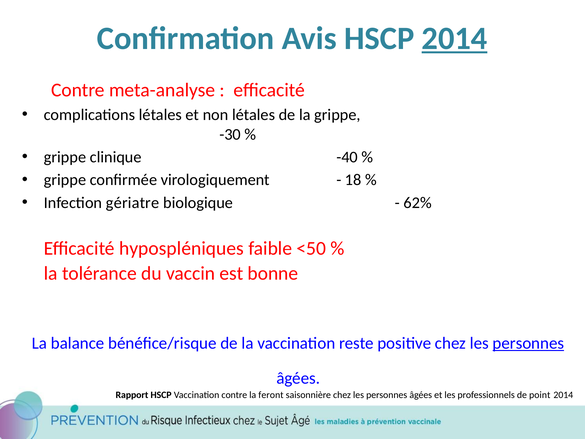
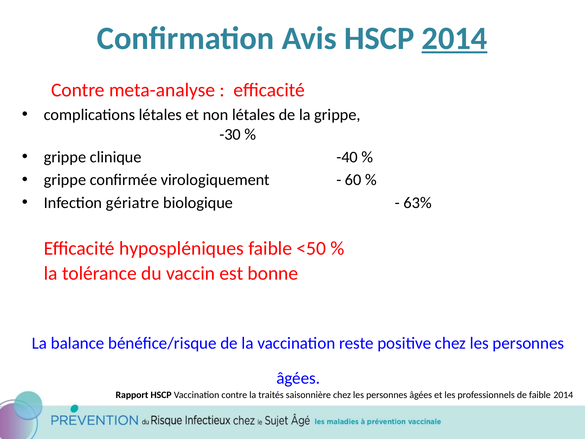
18: 18 -> 60
62%: 62% -> 63%
personnes at (528, 343) underline: present -> none
feront: feront -> traités
de point: point -> faible
